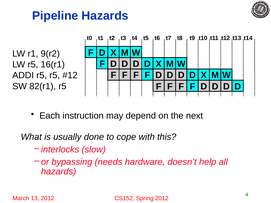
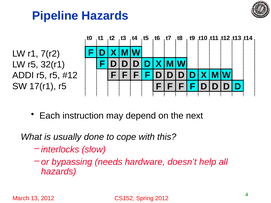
9(r2: 9(r2 -> 7(r2
16(r1: 16(r1 -> 32(r1
82(r1: 82(r1 -> 17(r1
